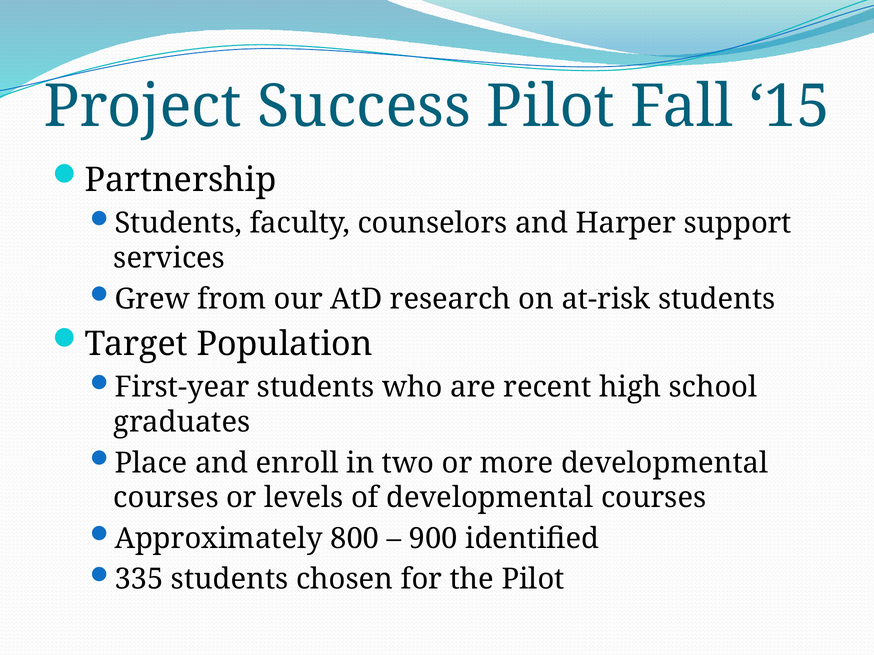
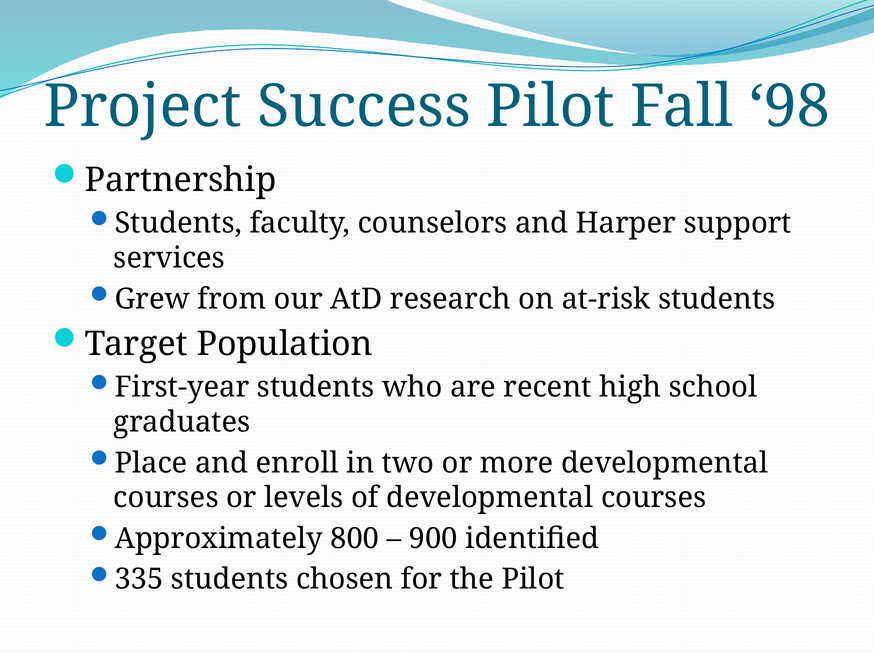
15: 15 -> 98
